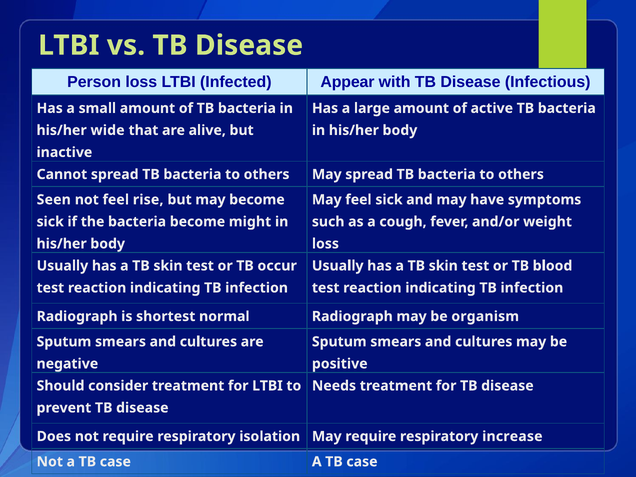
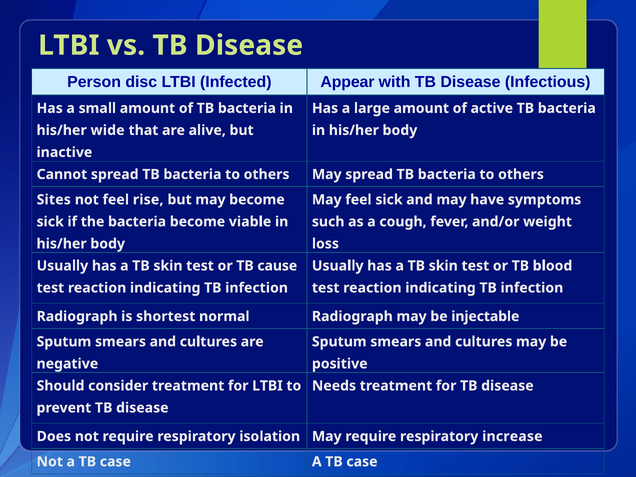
Person loss: loss -> disc
Seen: Seen -> Sites
might: might -> viable
occur: occur -> cause
organism: organism -> injectable
